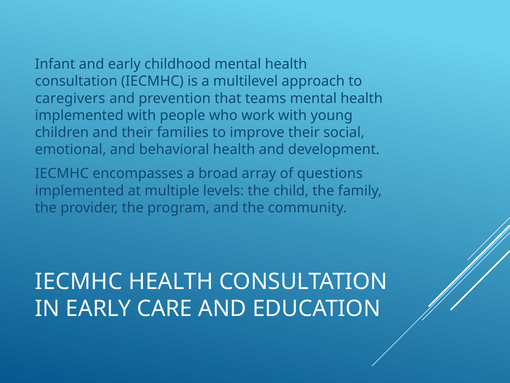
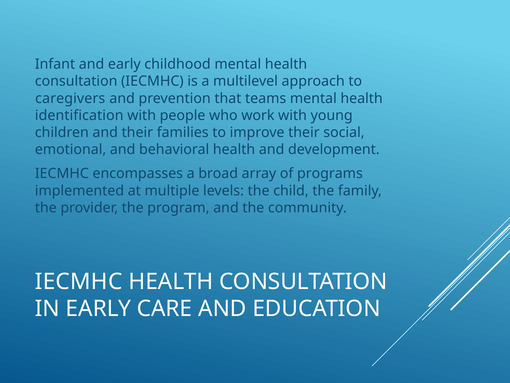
implemented at (79, 115): implemented -> identification
questions: questions -> programs
